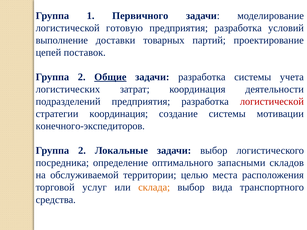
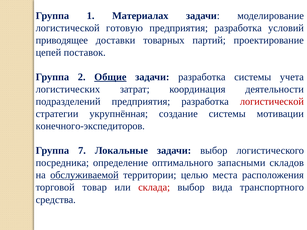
Первичного: Первичного -> Материалах
выполнение: выполнение -> приводящее
стратегии координация: координация -> укрупнённая
2 at (82, 151): 2 -> 7
обслуживаемой underline: none -> present
услуг: услуг -> товар
склада colour: orange -> red
